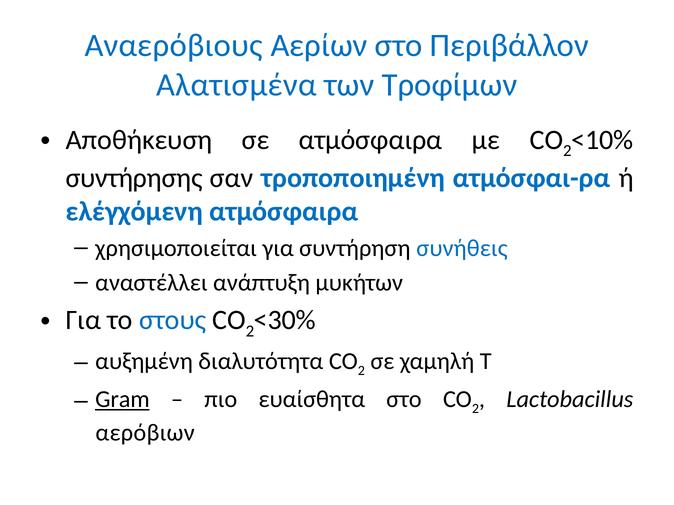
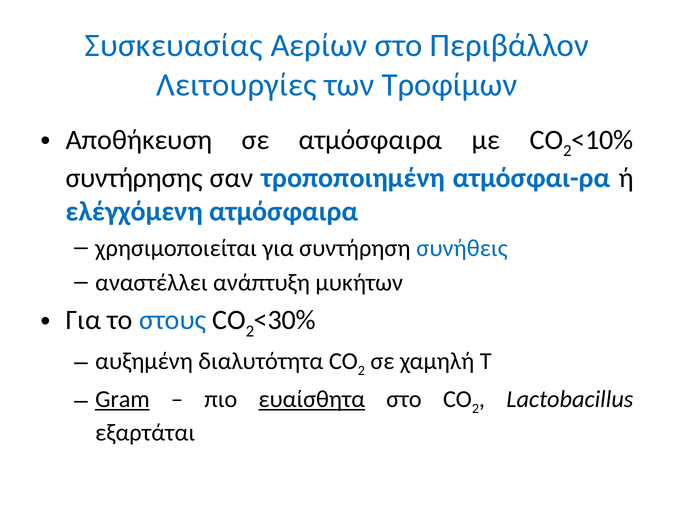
Αναερόβιους: Αναερόβιους -> Συσκευασίας
Αλατισμένα: Αλατισμένα -> Λειτουργίες
ευαίσθητα underline: none -> present
αερόβιων: αερόβιων -> εξαρτάται
